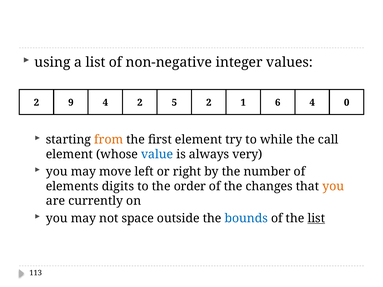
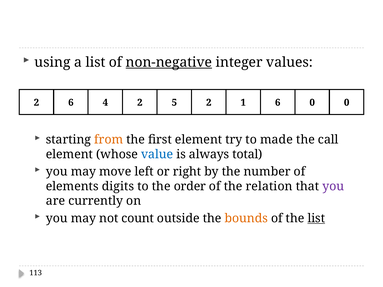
non-negative underline: none -> present
2 9: 9 -> 6
6 4: 4 -> 0
while: while -> made
very: very -> total
changes: changes -> relation
you at (333, 186) colour: orange -> purple
space: space -> count
bounds colour: blue -> orange
